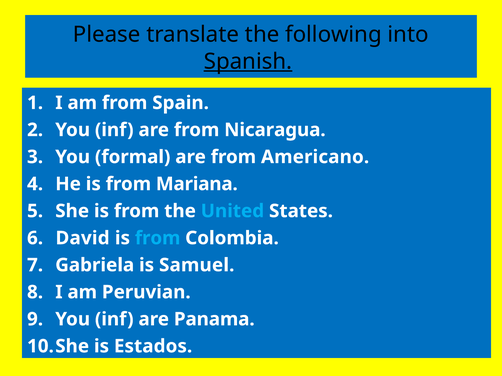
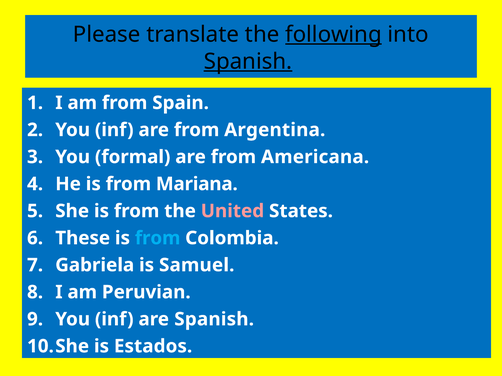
following underline: none -> present
Nicaragua: Nicaragua -> Argentina
Americano: Americano -> Americana
United colour: light blue -> pink
David: David -> These
are Panama: Panama -> Spanish
